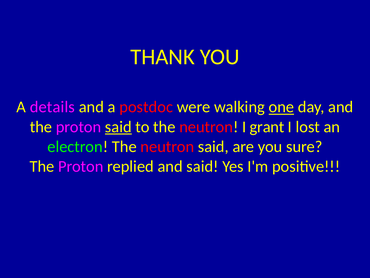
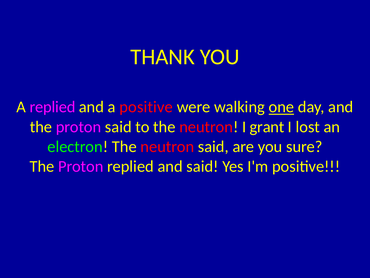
A details: details -> replied
a postdoc: postdoc -> positive
said at (118, 127) underline: present -> none
